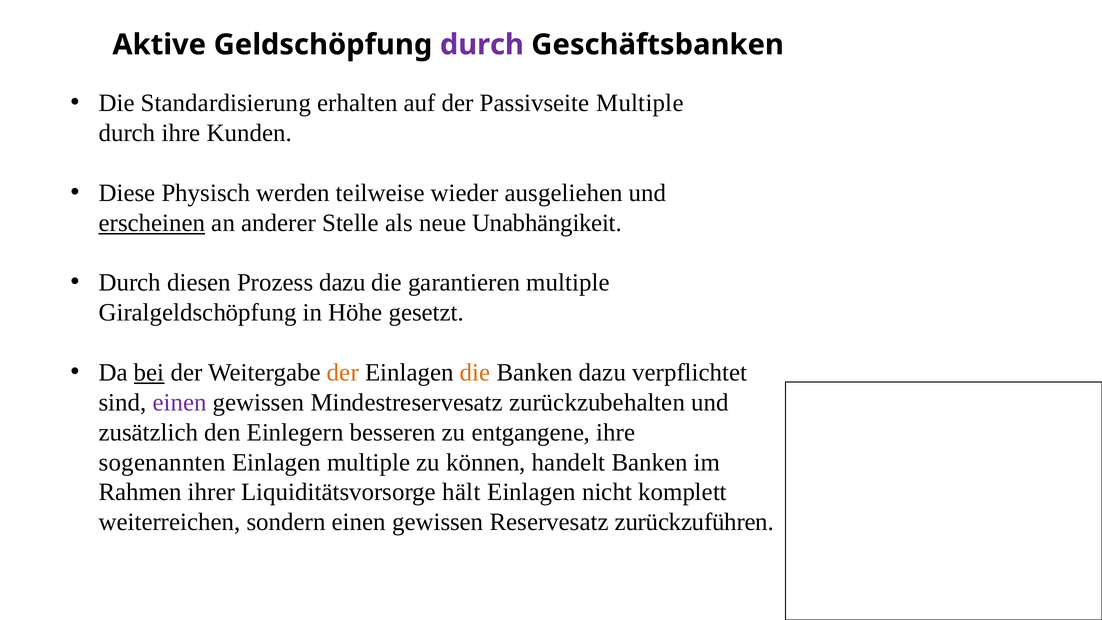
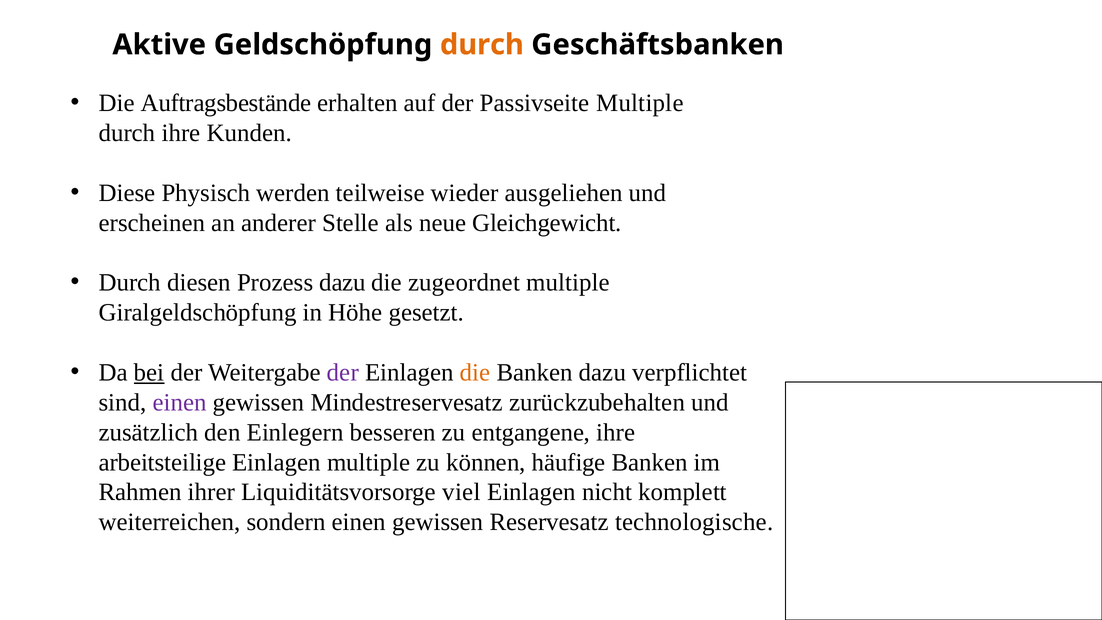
durch at (482, 45) colour: purple -> orange
Standardisierung: Standardisierung -> Auftragsbestände
erscheinen underline: present -> none
Unabhängikeit: Unabhängikeit -> Gleichgewicht
garantieren: garantieren -> zugeordnet
der at (343, 372) colour: orange -> purple
sogenannten: sogenannten -> arbeitsteilige
handelt: handelt -> häufige
hält: hält -> viel
zurückzuführen: zurückzuführen -> technologische
